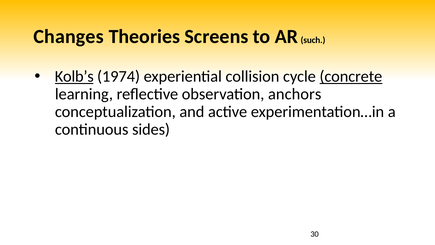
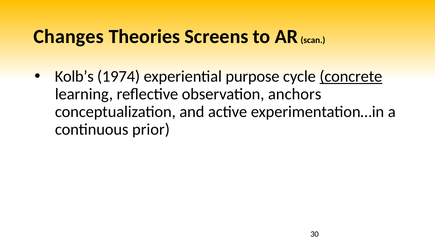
such: such -> scan
Kolb’s underline: present -> none
collision: collision -> purpose
sides: sides -> prior
